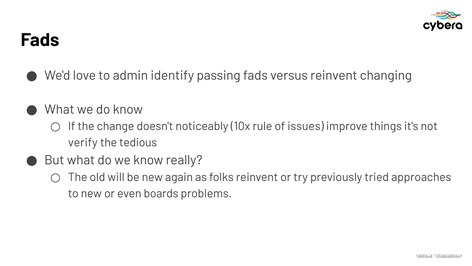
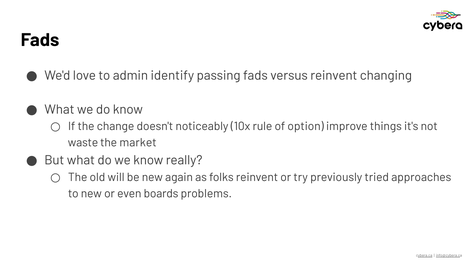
issues: issues -> option
verify: verify -> waste
tedious: tedious -> market
